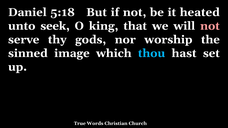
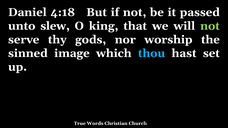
5:18: 5:18 -> 4:18
heated: heated -> passed
seek: seek -> slew
not at (210, 26) colour: pink -> light green
